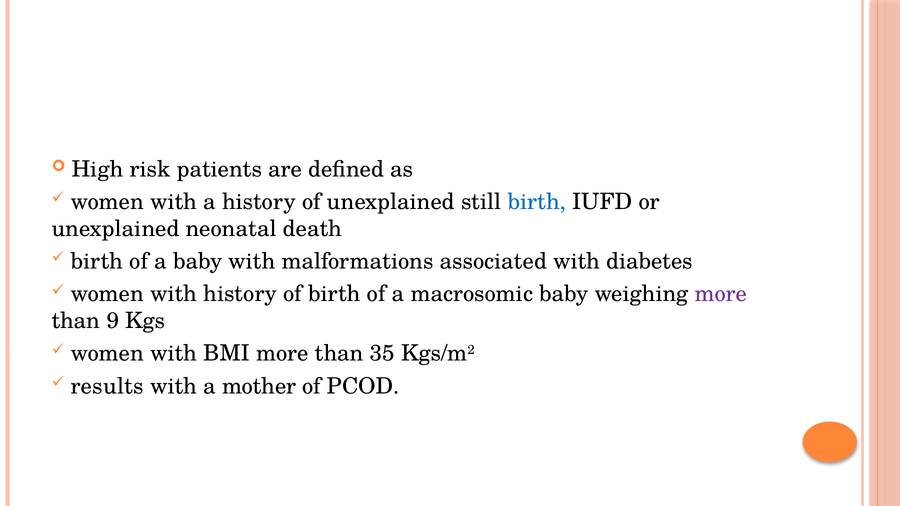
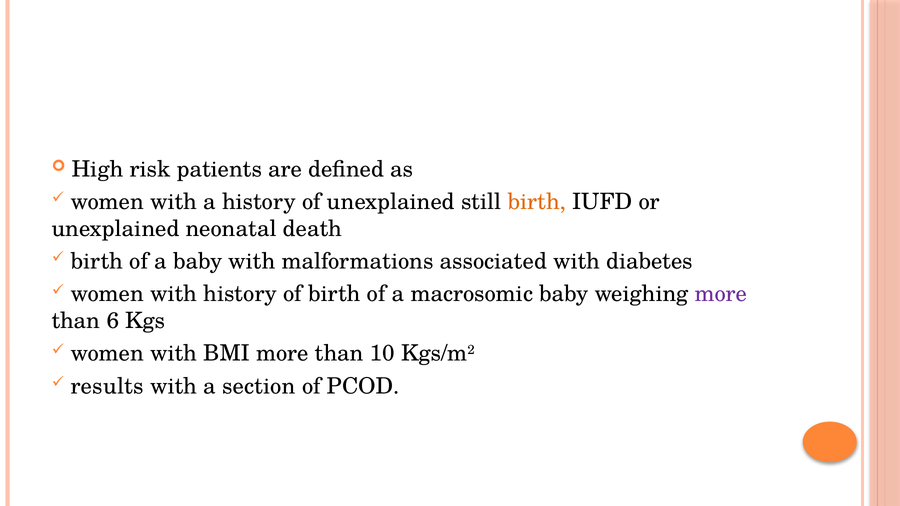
birth at (537, 202) colour: blue -> orange
9: 9 -> 6
35: 35 -> 10
mother: mother -> section
